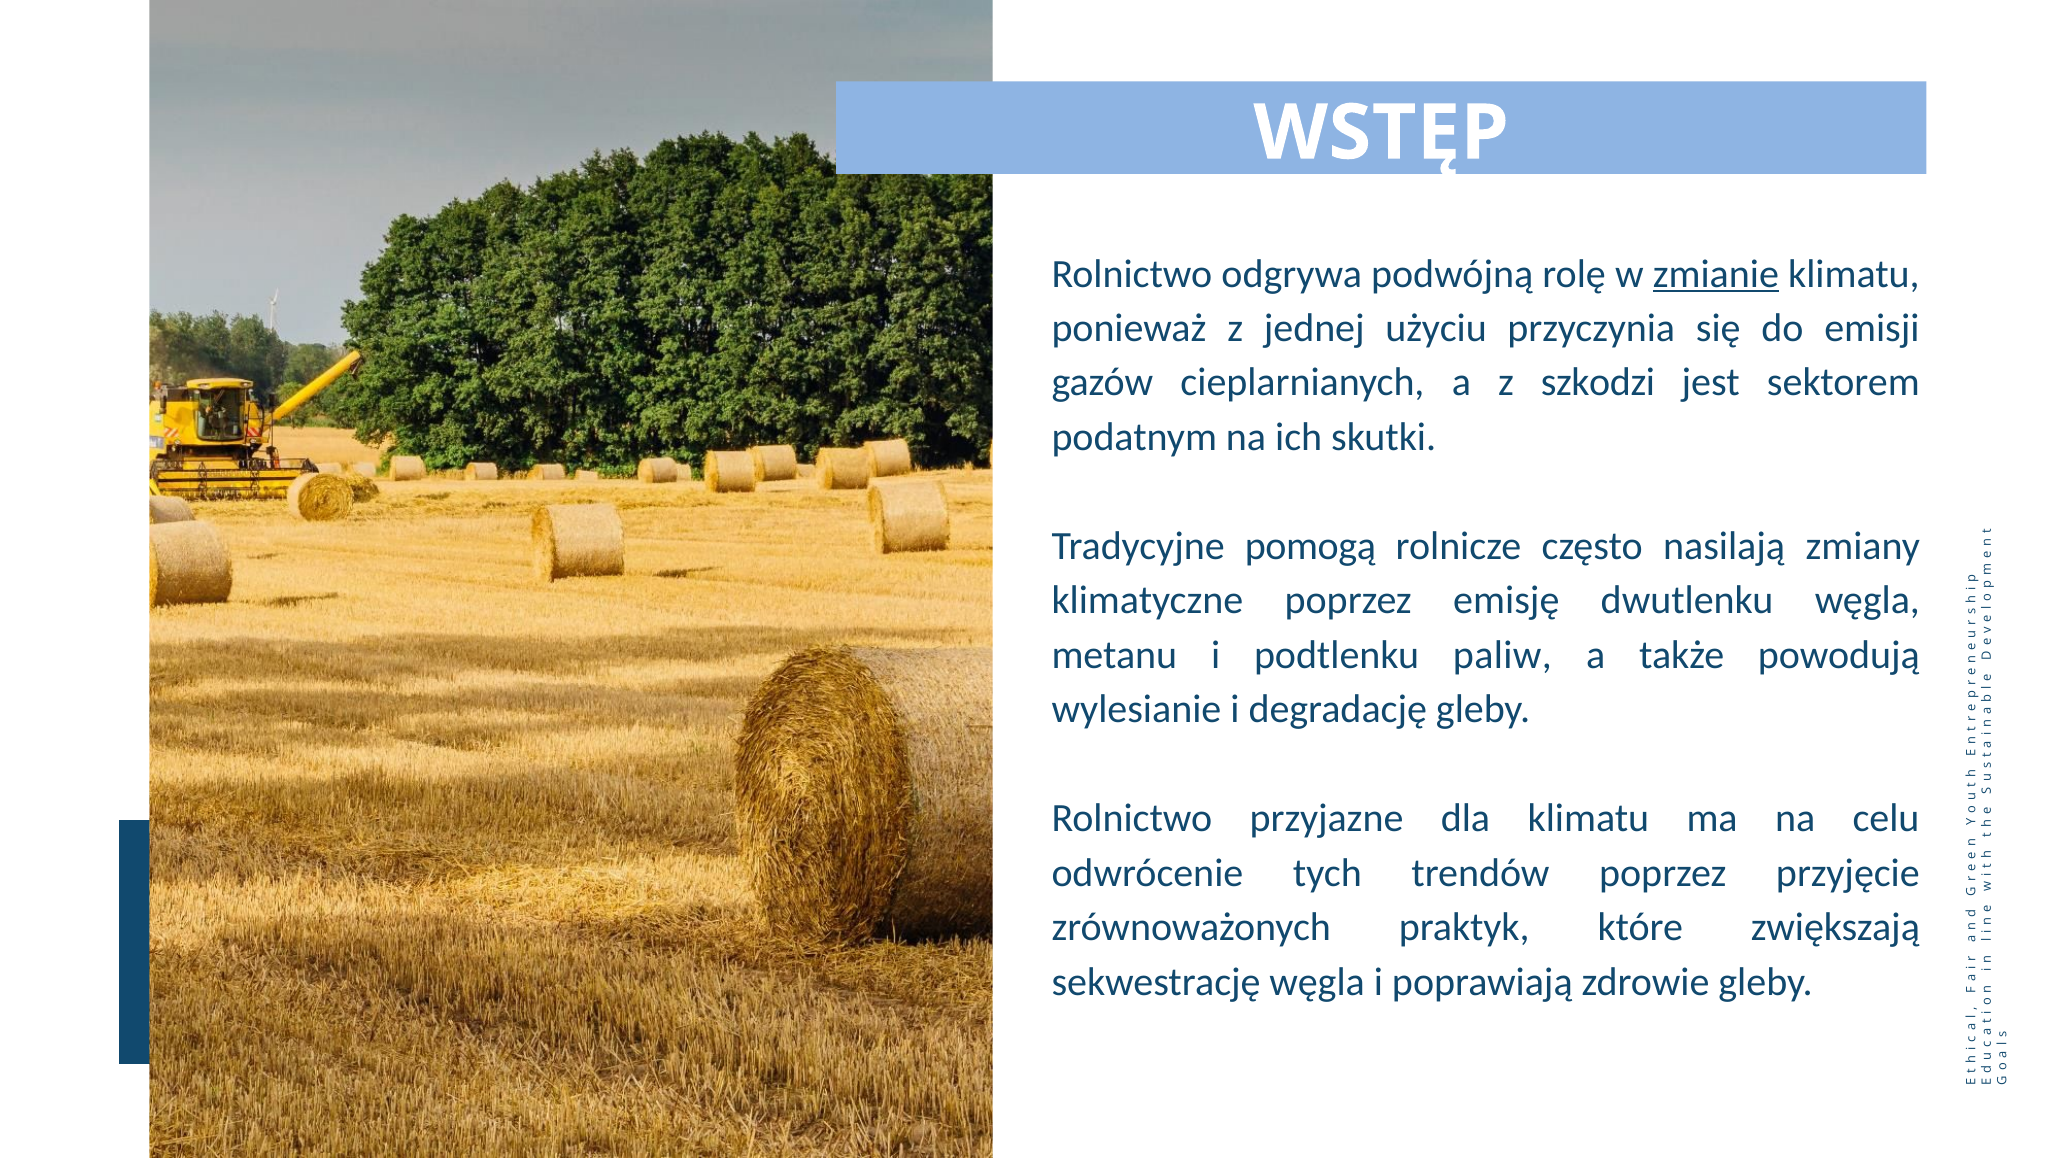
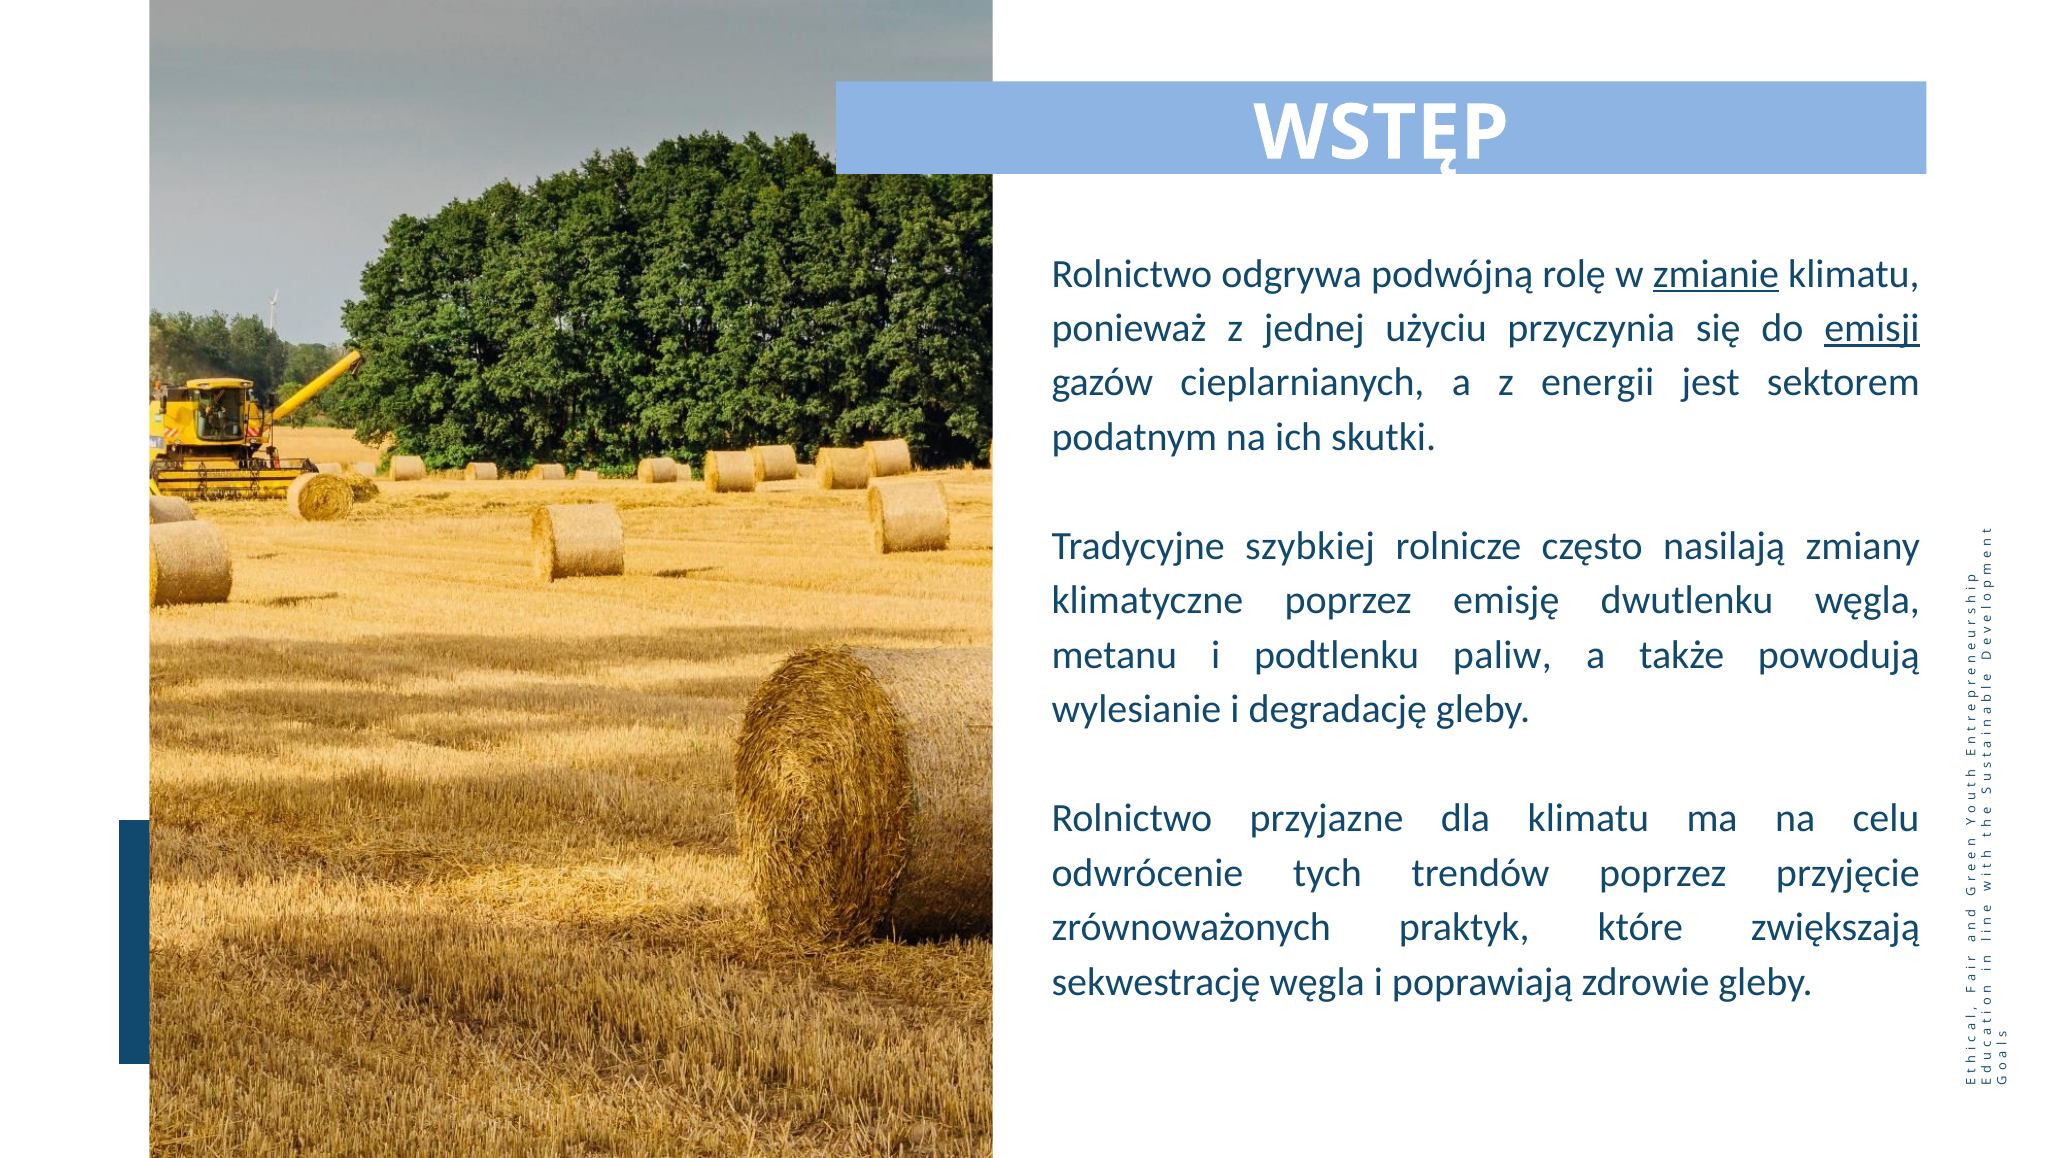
emisji underline: none -> present
szkodzi: szkodzi -> energii
pomogą: pomogą -> szybkiej
